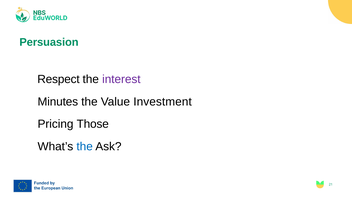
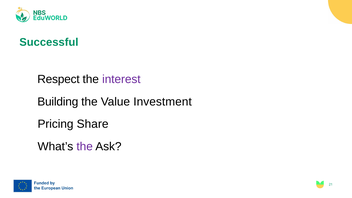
Persuasion: Persuasion -> Successful
Minutes: Minutes -> Building
Those: Those -> Share
the at (85, 147) colour: blue -> purple
